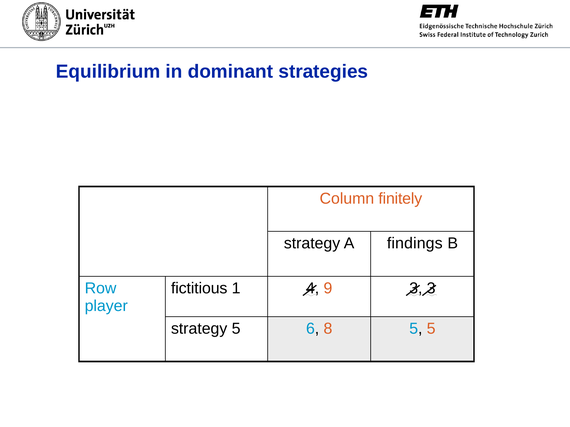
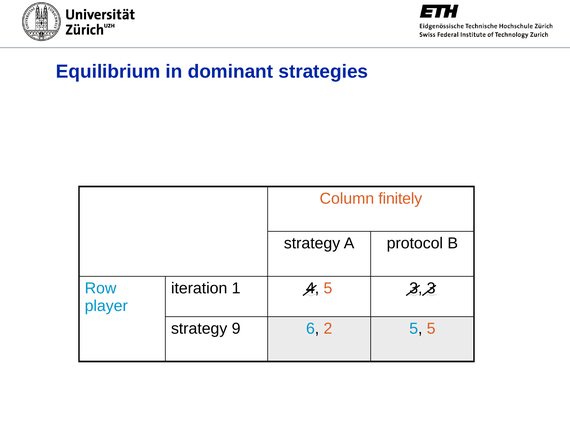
findings: findings -> protocol
fictitious: fictitious -> iteration
4 9: 9 -> 5
strategy 5: 5 -> 9
8: 8 -> 2
